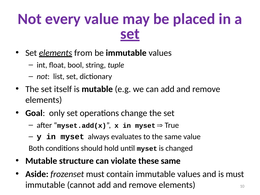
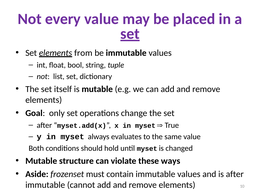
these same: same -> ways
is must: must -> after
